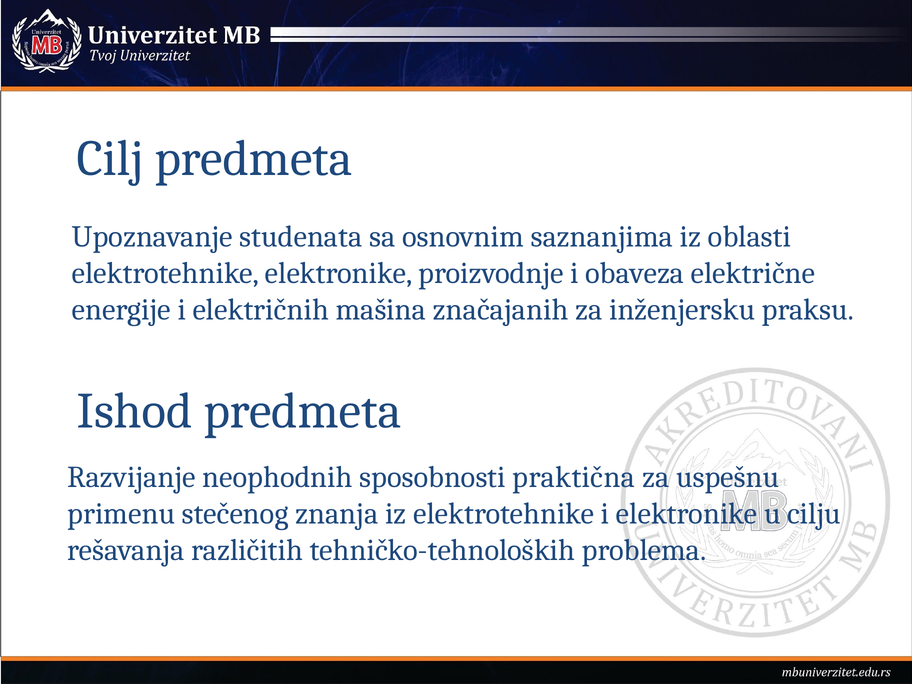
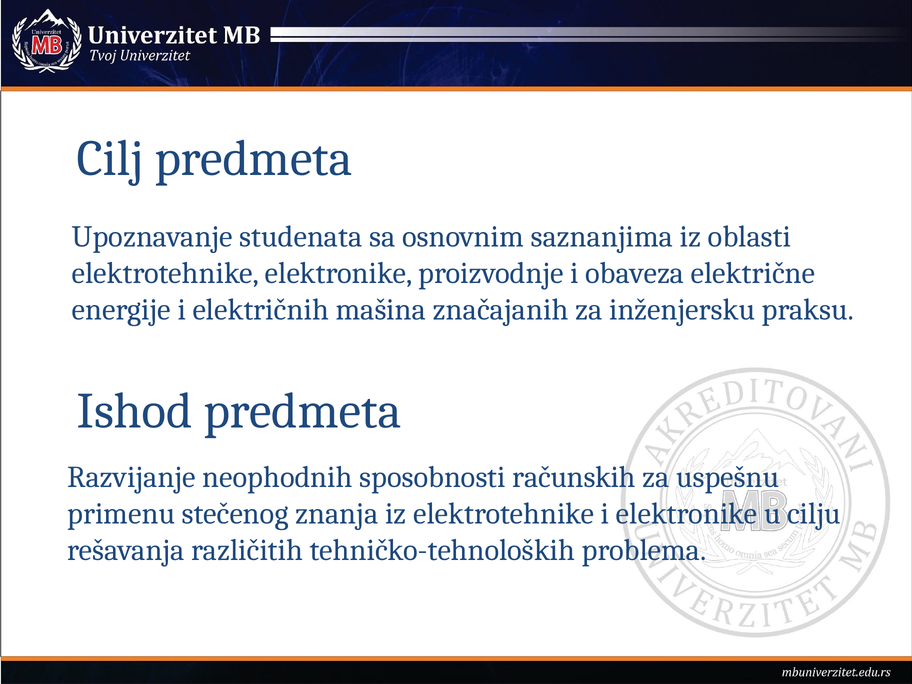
praktična: praktična -> računskih
